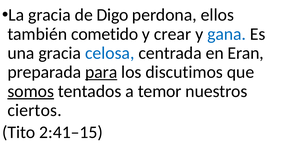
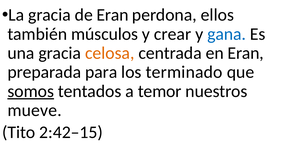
de Digo: Digo -> Eran
cometido: cometido -> músculos
celosa colour: blue -> orange
para underline: present -> none
discutimos: discutimos -> terminado
ciertos: ciertos -> mueve
2:41–15: 2:41–15 -> 2:42–15
